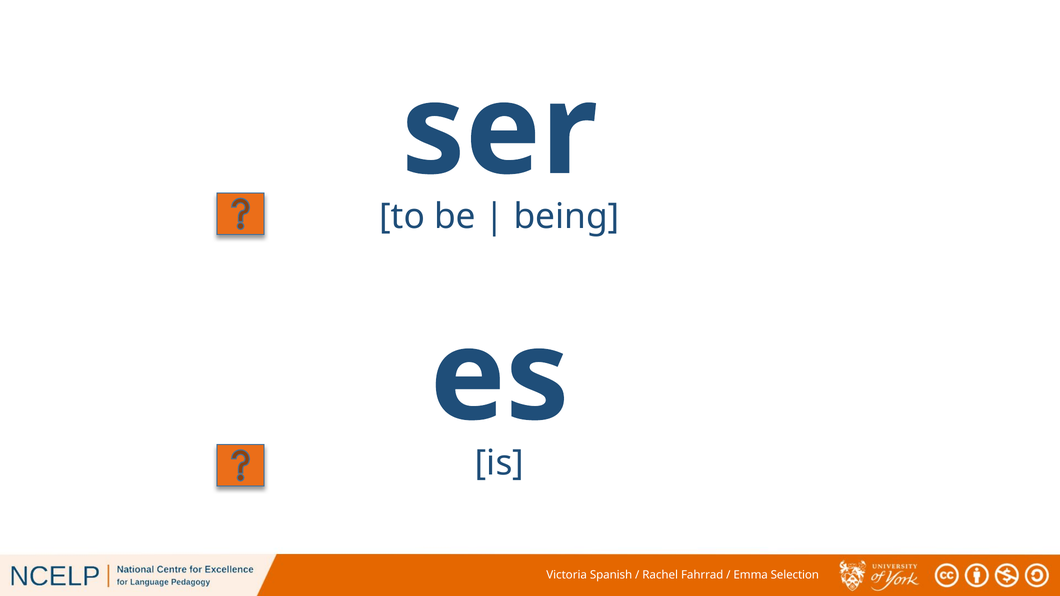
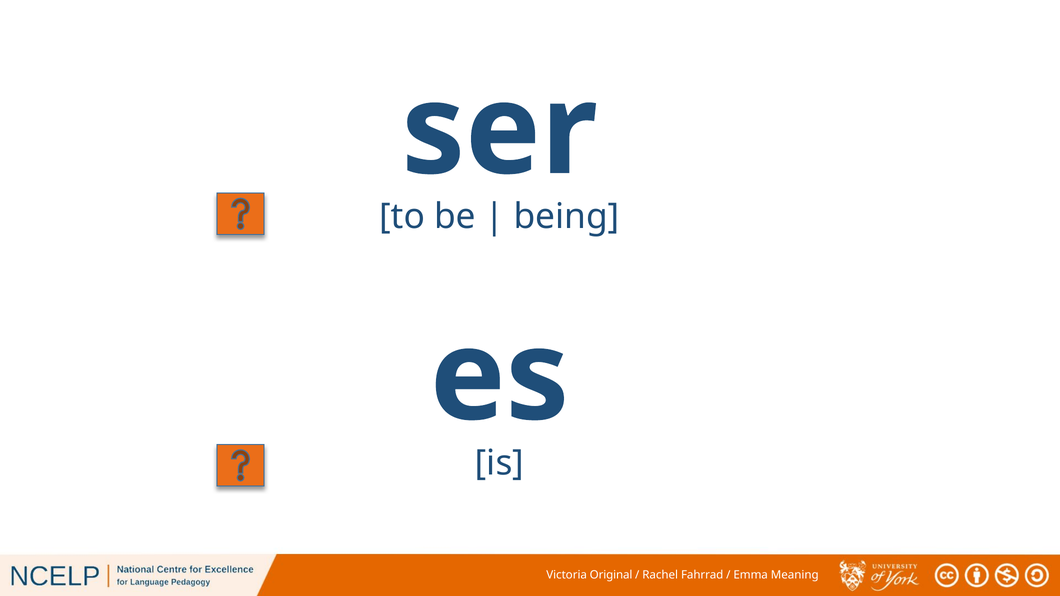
Spanish: Spanish -> Original
Selection: Selection -> Meaning
